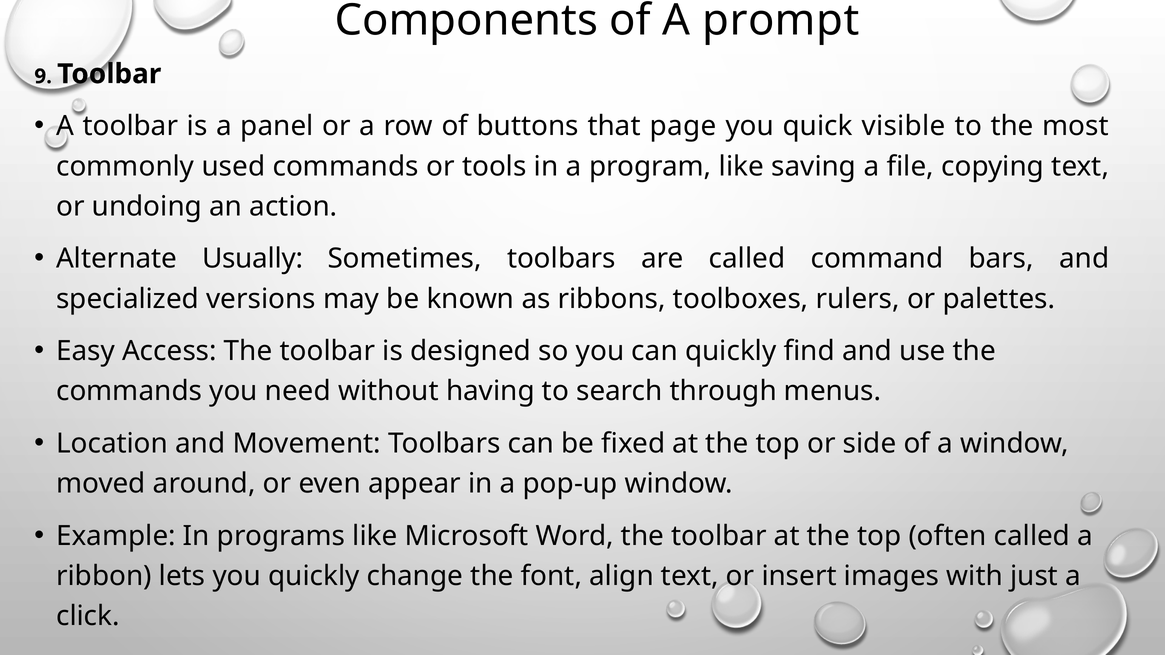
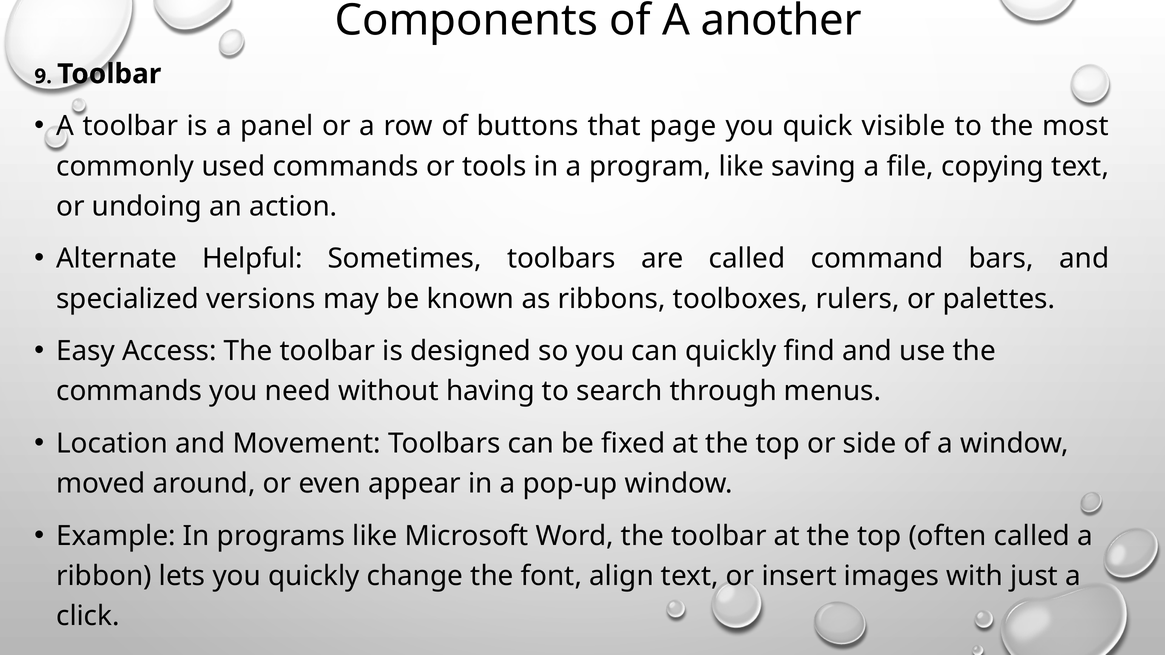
prompt: prompt -> another
Usually: Usually -> Helpful
